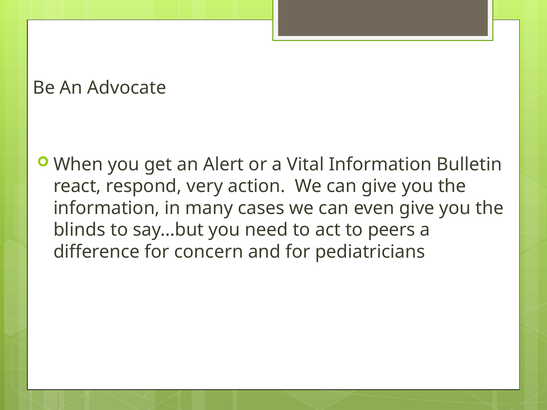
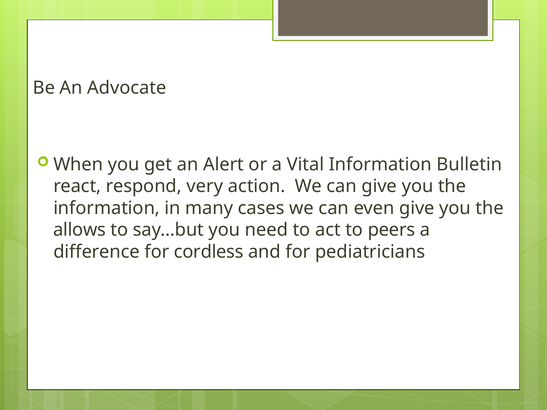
blinds: blinds -> allows
concern: concern -> cordless
